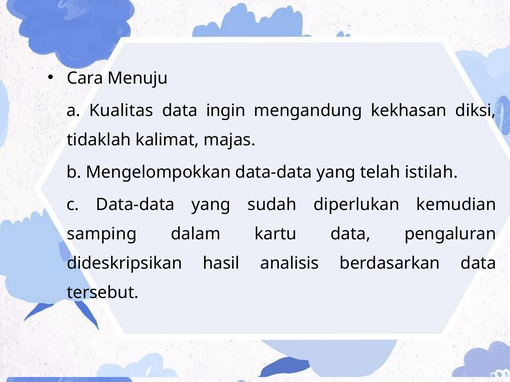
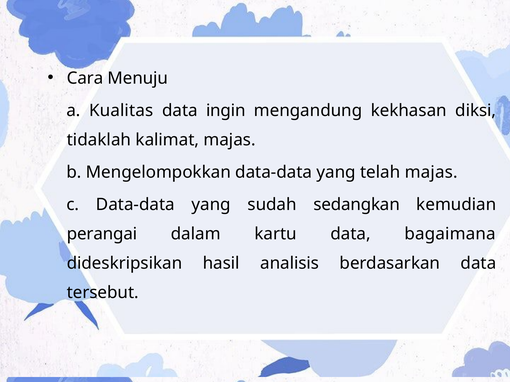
telah istilah: istilah -> majas
diperlukan: diperlukan -> sedangkan
samping: samping -> perangai
pengaluran: pengaluran -> bagaimana
